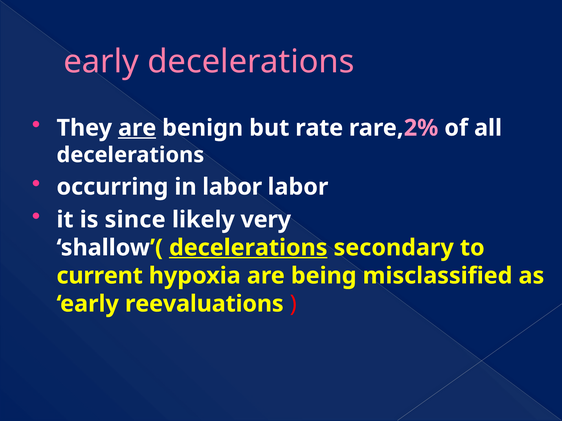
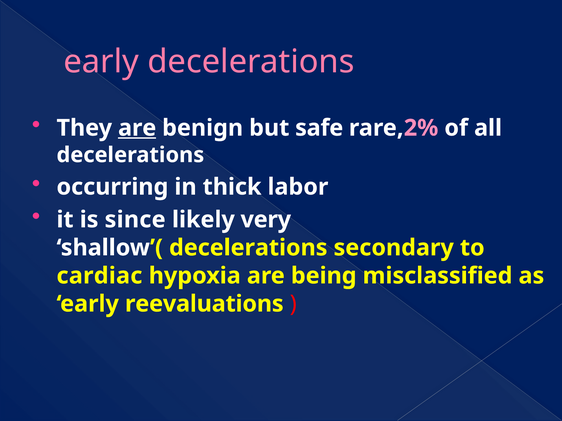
rate: rate -> safe
in labor: labor -> thick
decelerations at (248, 248) underline: present -> none
current: current -> cardiac
